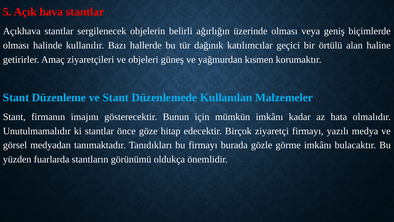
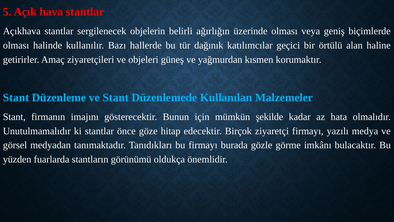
mümkün imkânı: imkânı -> şekilde
